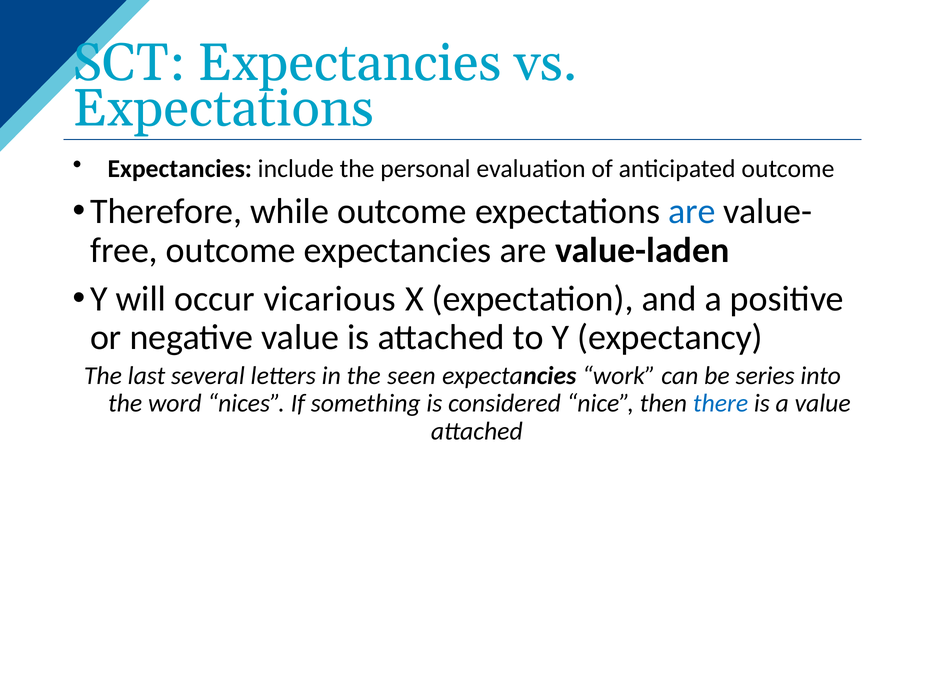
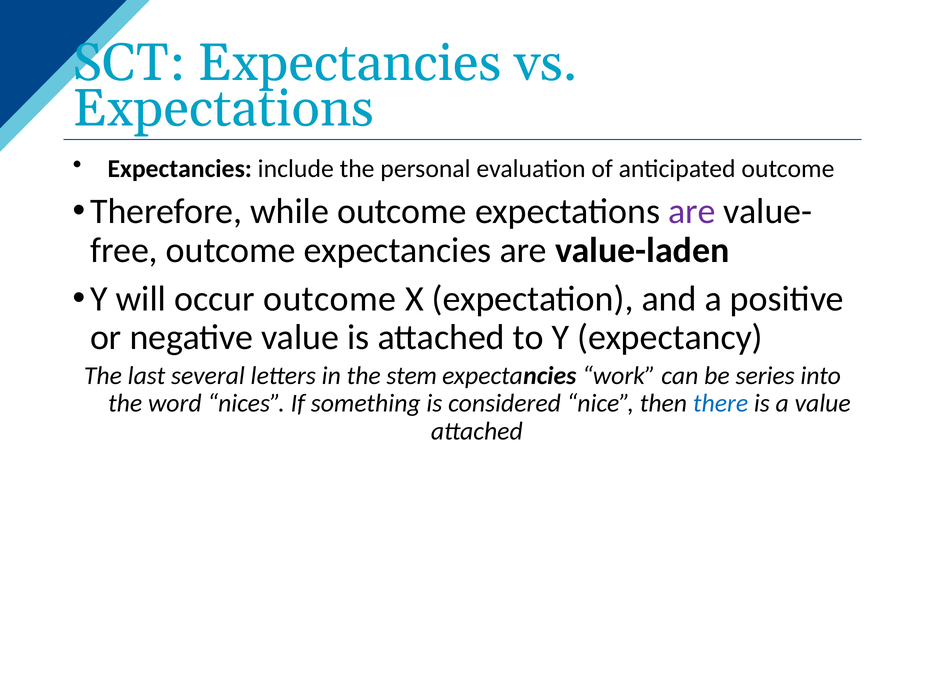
are at (692, 212) colour: blue -> purple
occur vicarious: vicarious -> outcome
seen: seen -> stem
